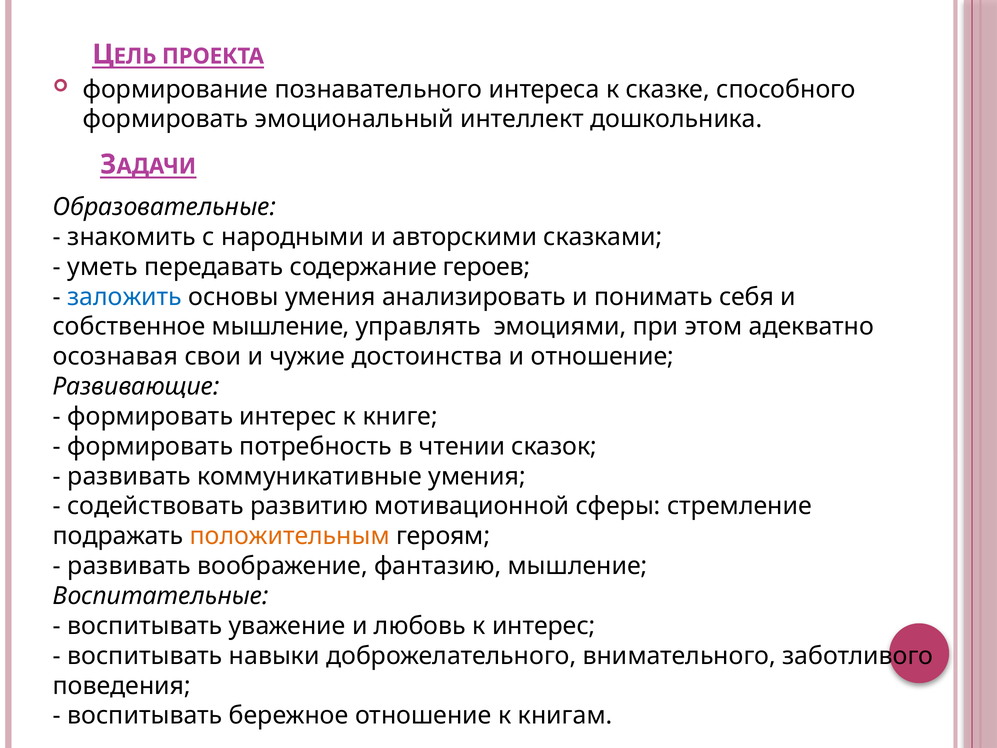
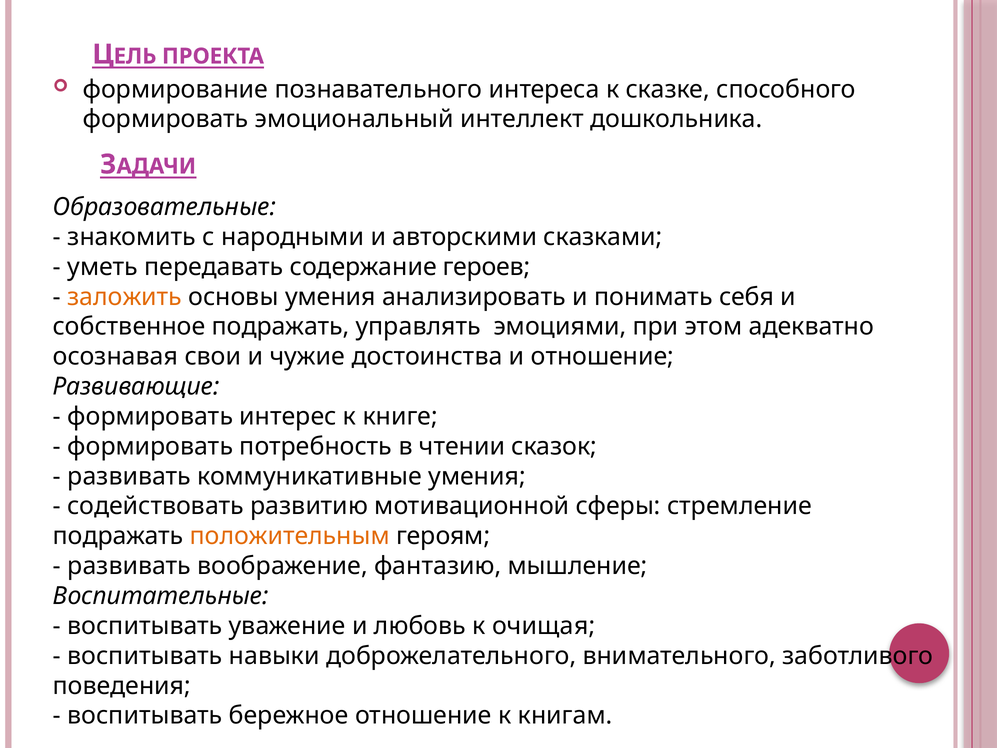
заложить colour: blue -> orange
собственное мышление: мышление -> подражать
к интерес: интерес -> очищая
